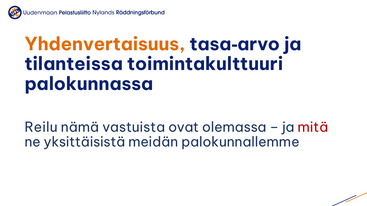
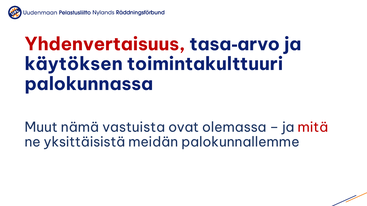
Yhdenvertaisuus colour: orange -> red
tilanteissa: tilanteissa -> käytöksen
Reilu: Reilu -> Muut
